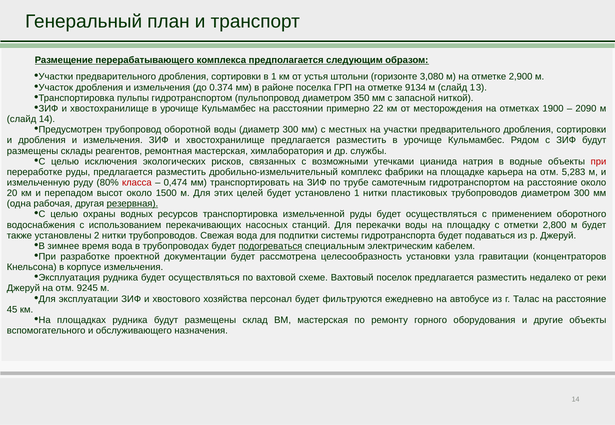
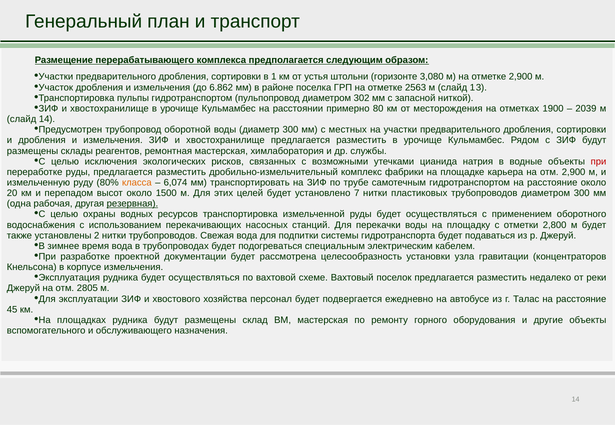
0.374: 0.374 -> 6.862
9134: 9134 -> 2563
350: 350 -> 302
22: 22 -> 80
2090: 2090 -> 2039
отм 5,283: 5,283 -> 2,900
класса colour: red -> orange
0,474: 0,474 -> 6,074
установлено 1: 1 -> 7
подогреваться underline: present -> none
9245: 9245 -> 2805
фильтруются: фильтруются -> подвергается
